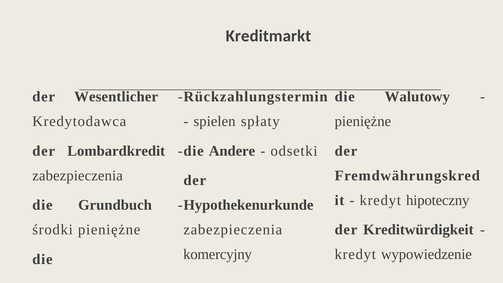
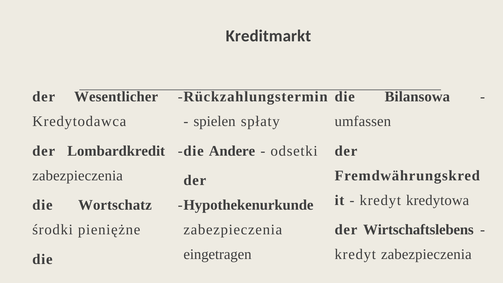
Walutowy: Walutowy -> Bilansowa
pieniężne at (363, 121): pieniężne -> umfassen
hipoteczny: hipoteczny -> kredytowa
Grundbuch: Grundbuch -> Wortschatz
Kreditwürdigkeit: Kreditwürdigkeit -> Wirtschaftslebens
komercyjny: komercyjny -> eingetragen
kredyt wypowiedzenie: wypowiedzenie -> zabezpieczenia
